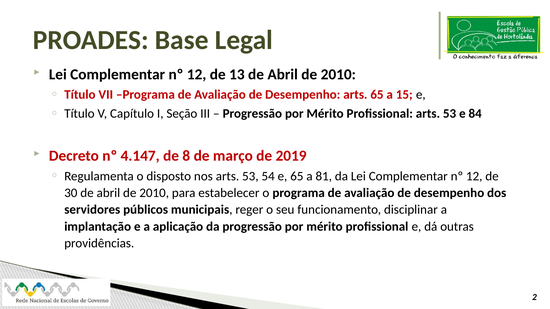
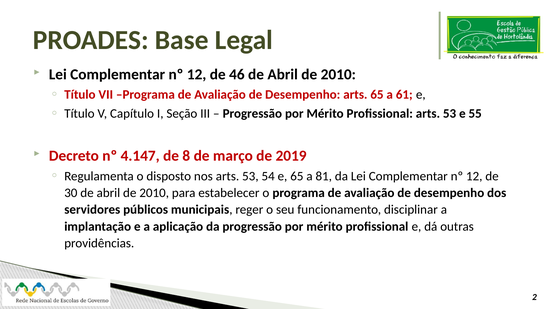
13: 13 -> 46
15: 15 -> 61
84: 84 -> 55
